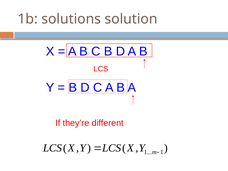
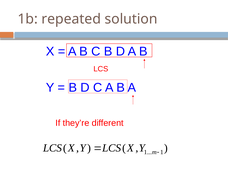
solutions: solutions -> repeated
